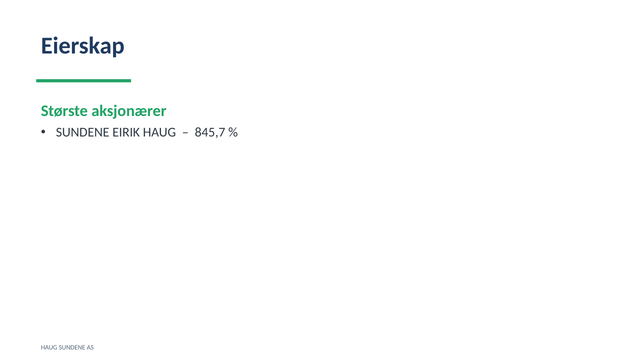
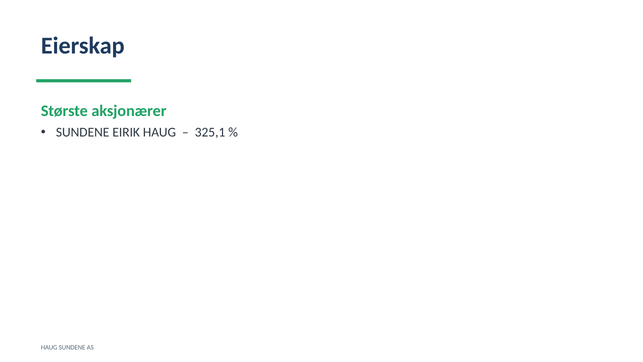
845,7: 845,7 -> 325,1
